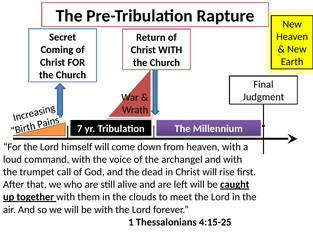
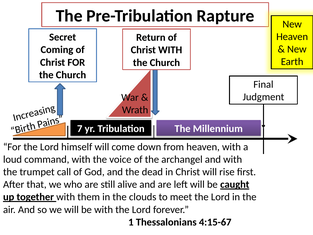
4:15-25: 4:15-25 -> 4:15-67
